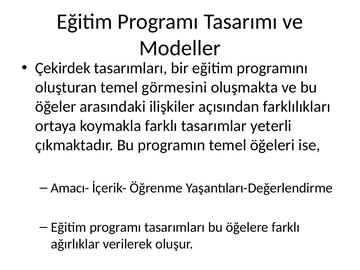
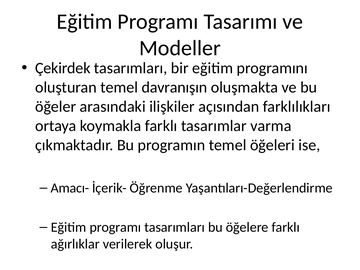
görmesini: görmesini -> davranışın
yeterli: yeterli -> varma
